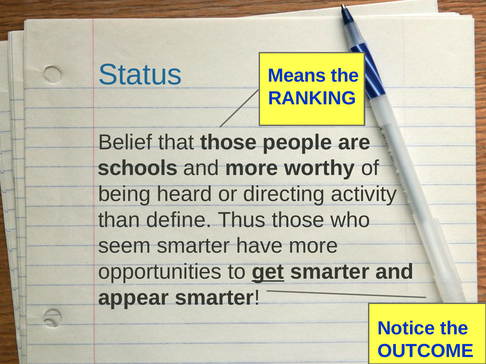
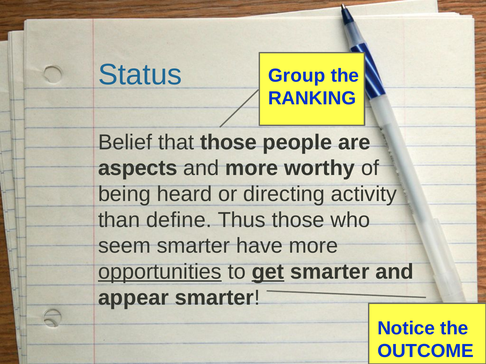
Means: Means -> Group
schools: schools -> aspects
opportunities underline: none -> present
